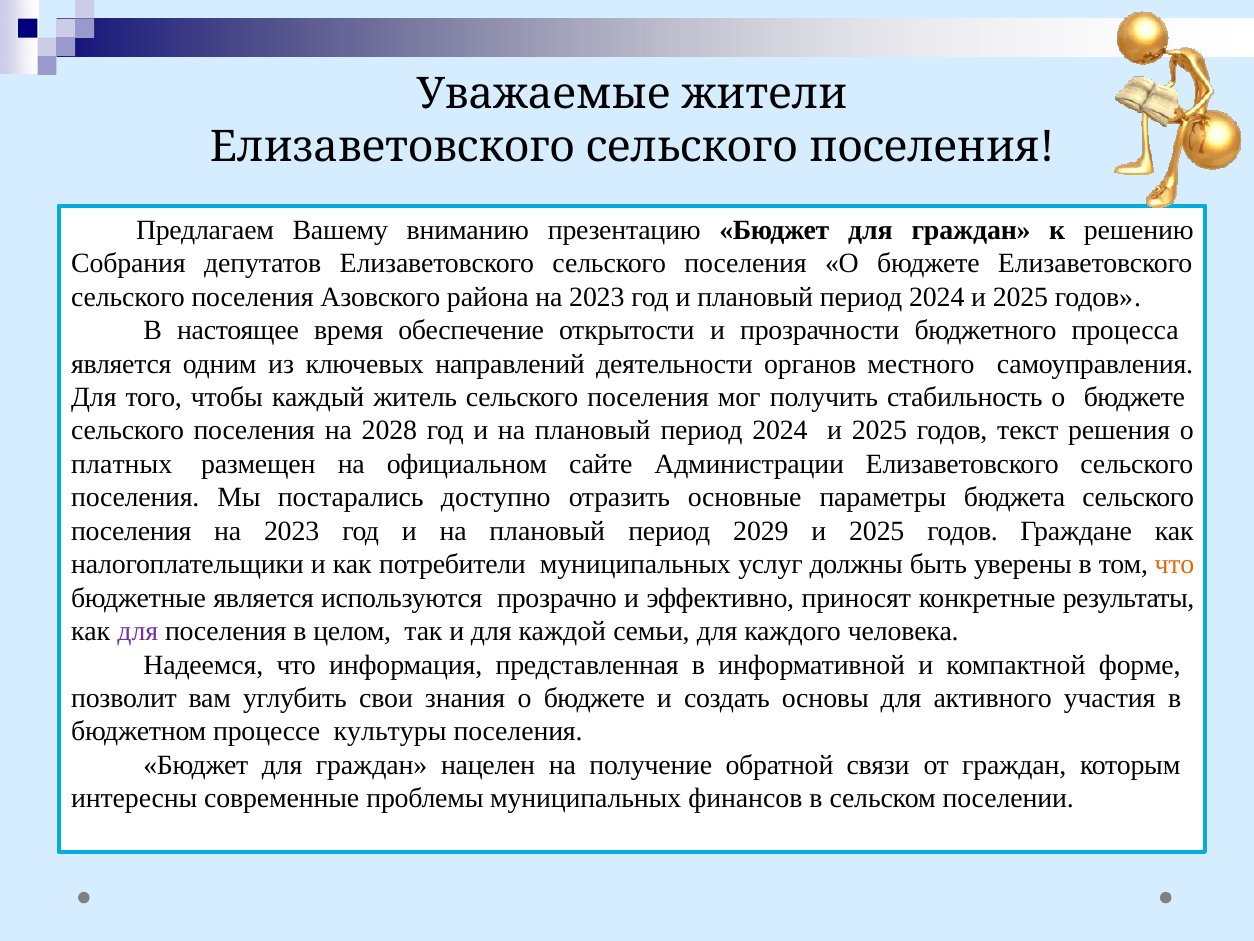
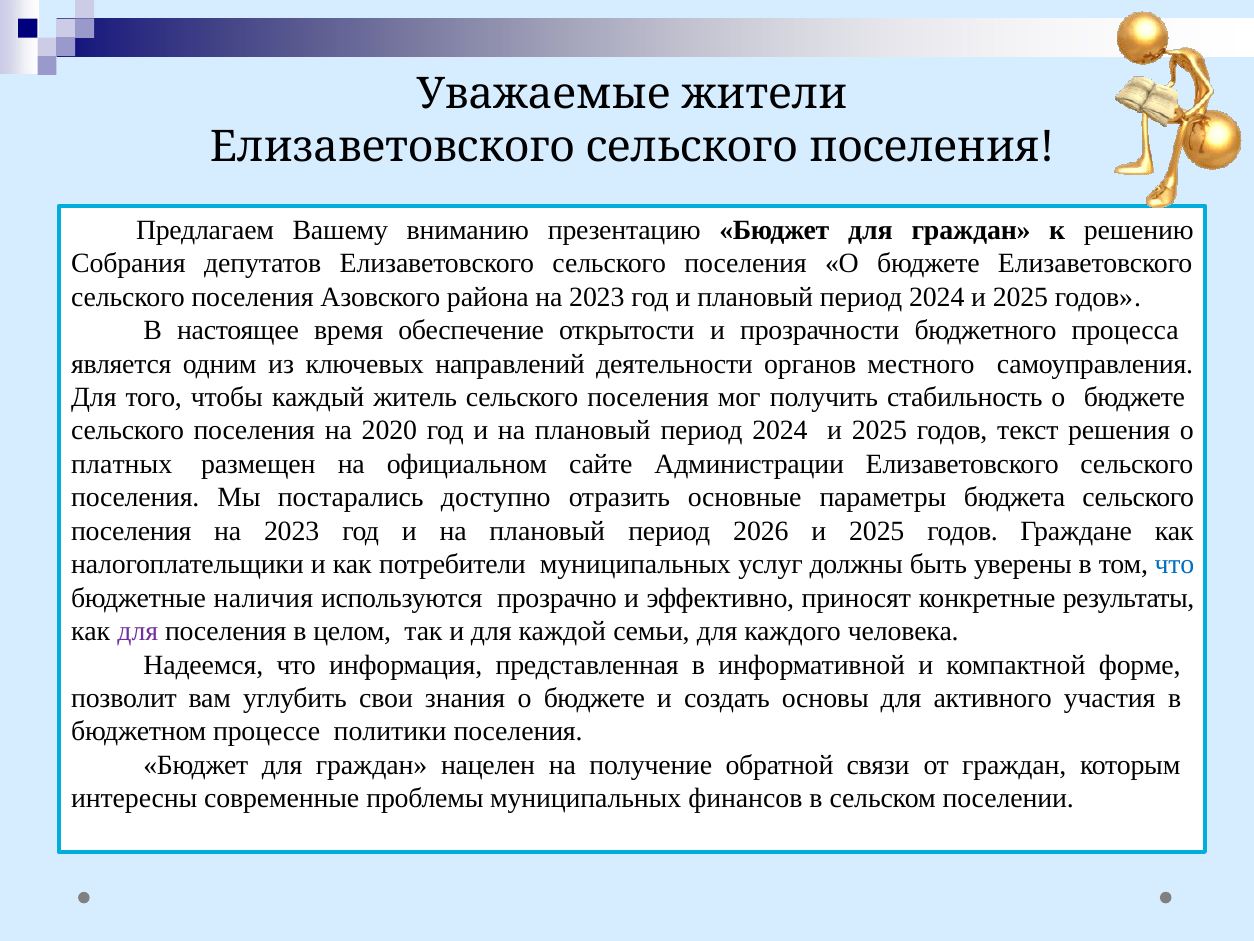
2028: 2028 -> 2020
2029: 2029 -> 2026
что at (1175, 564) colour: orange -> blue
бюджетные является: является -> наличия
культуры: культуры -> политики
